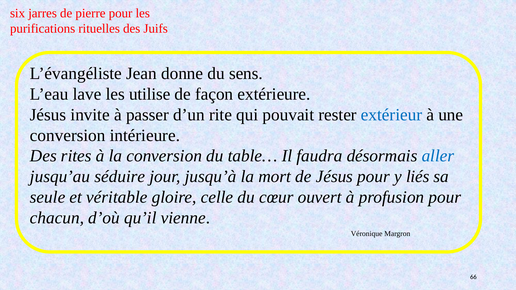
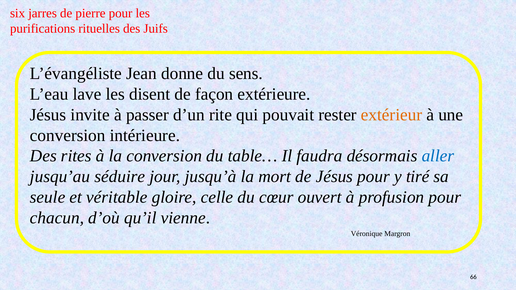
utilise: utilise -> disent
extérieur colour: blue -> orange
liés: liés -> tiré
